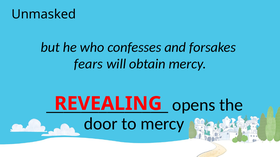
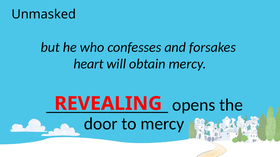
fears: fears -> heart
